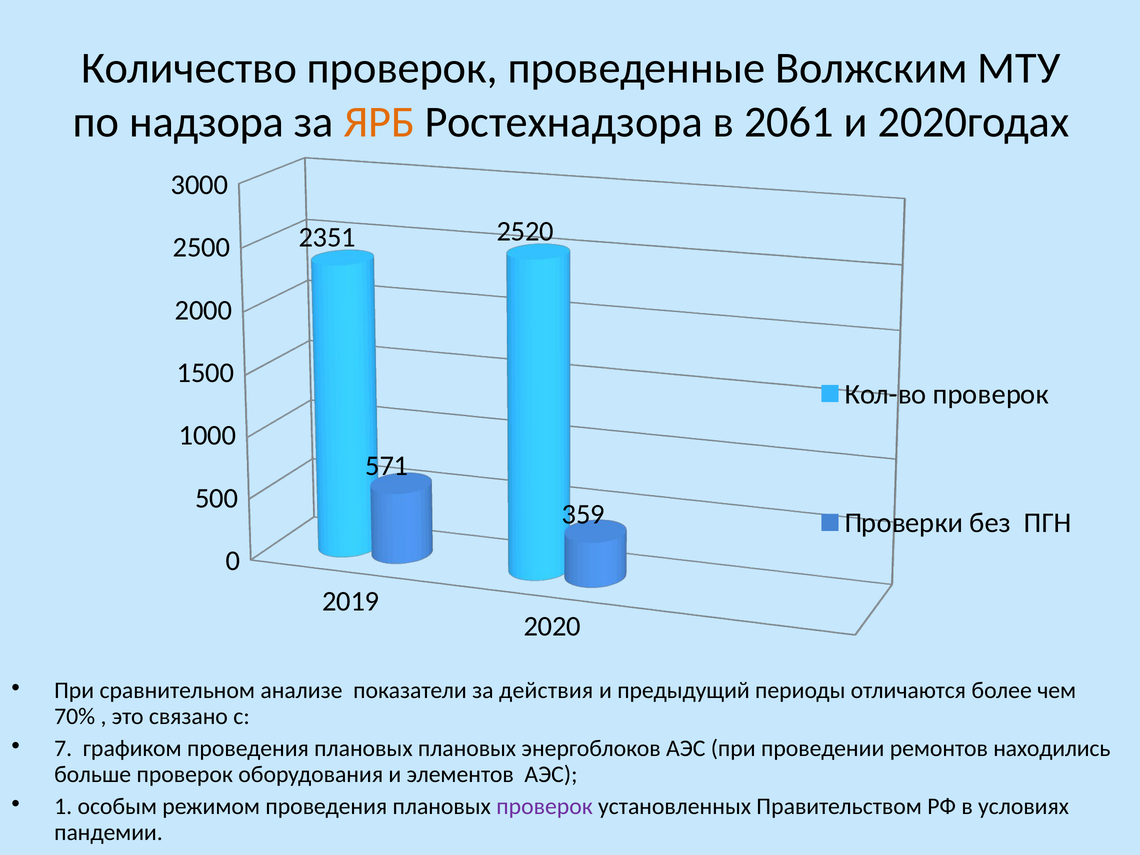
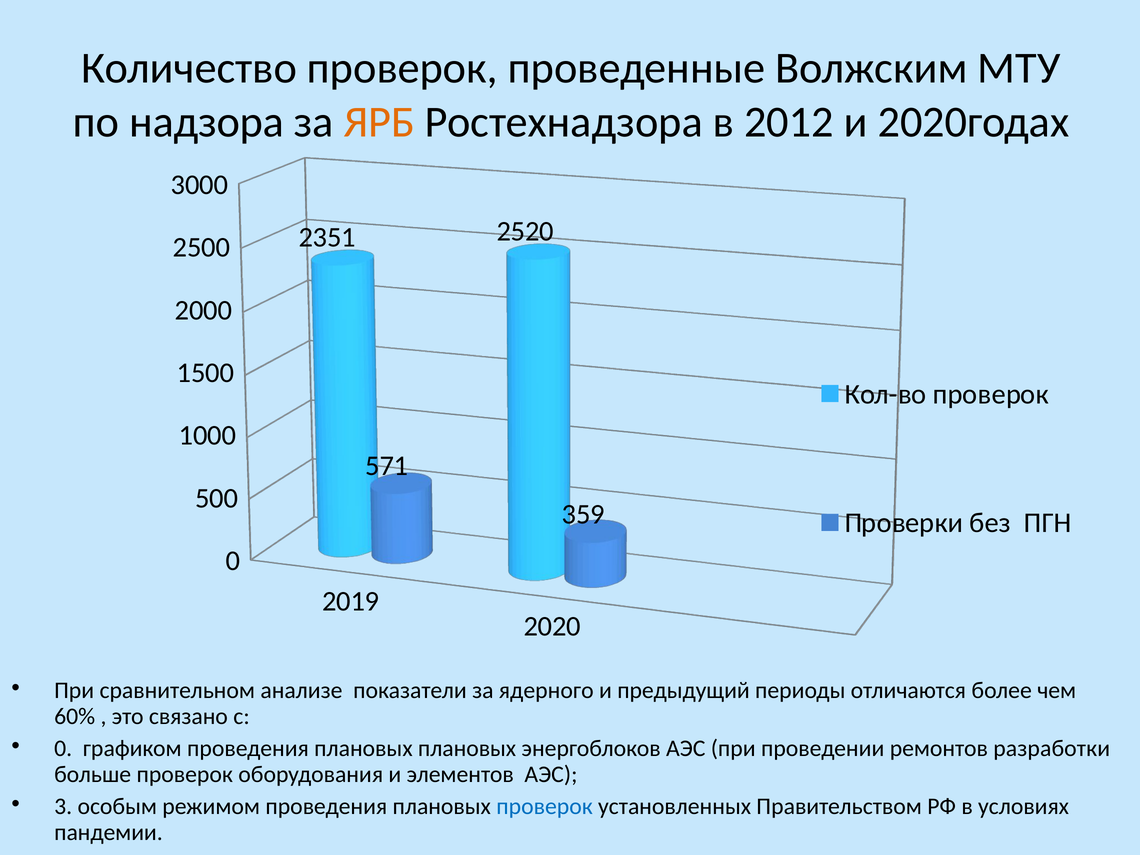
2061: 2061 -> 2012
действия: действия -> ядерного
70%: 70% -> 60%
7 at (63, 748): 7 -> 0
находились: находились -> разработки
1: 1 -> 3
проверок at (545, 806) colour: purple -> blue
